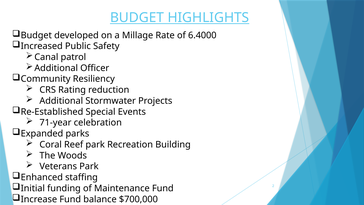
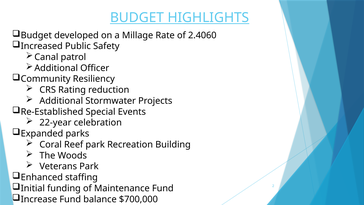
6.4000: 6.4000 -> 2.4060
71-year: 71-year -> 22-year
